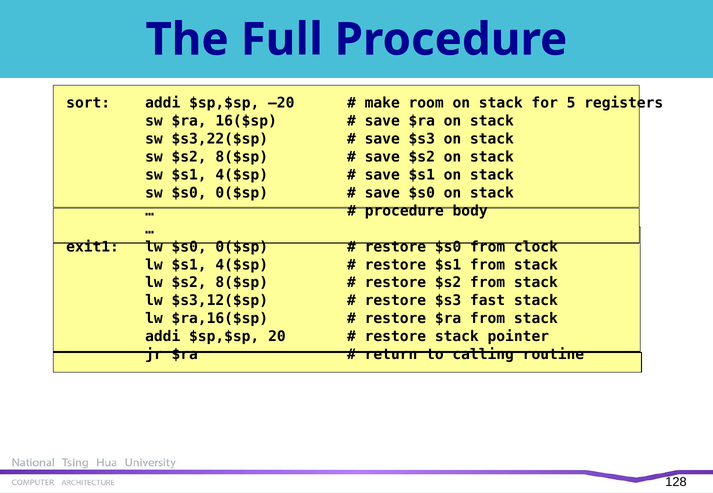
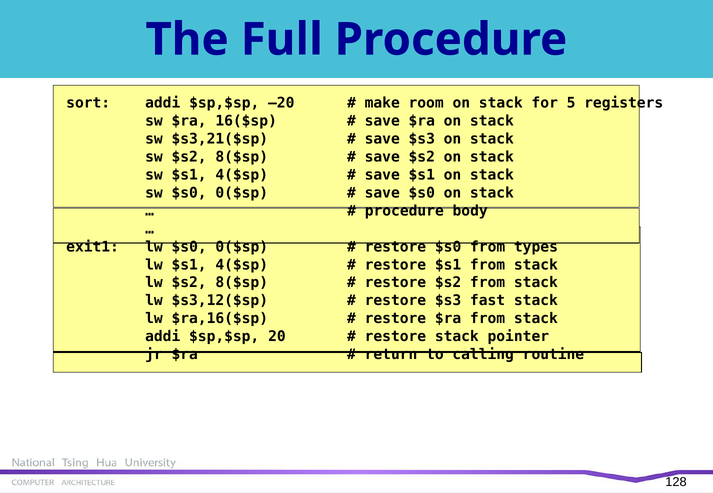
$s3,22($sp: $s3,22($sp -> $s3,21($sp
clock: clock -> types
